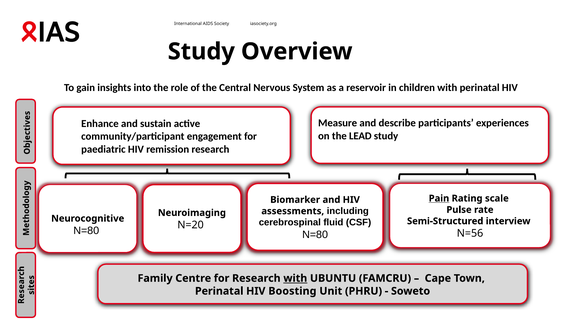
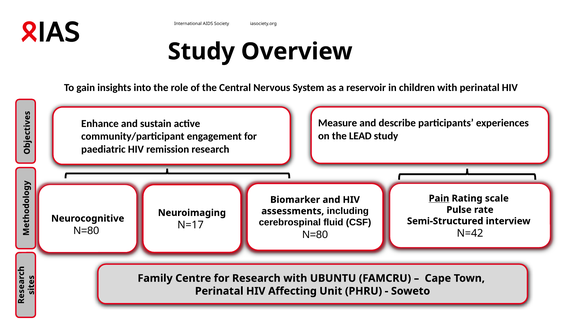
N=20: N=20 -> N=17
N=56: N=56 -> N=42
with at (295, 278) underline: present -> none
Boosting: Boosting -> Affecting
